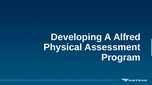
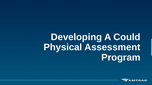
Alfred: Alfred -> Could
